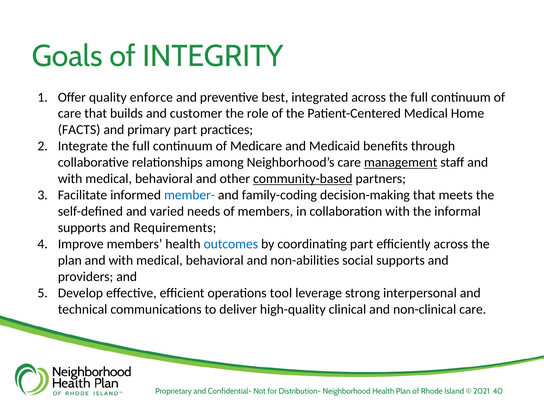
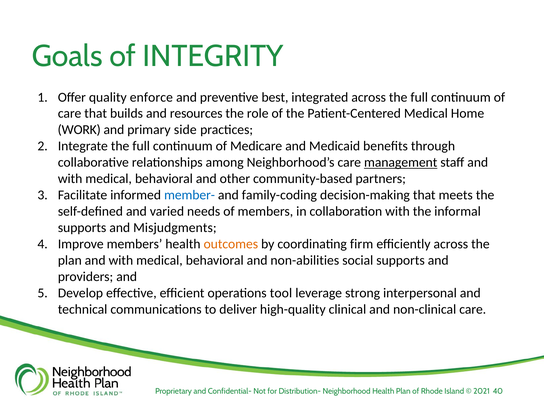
customer: customer -> resources
FACTS: FACTS -> WORK
primary part: part -> side
community-based underline: present -> none
Requirements: Requirements -> Misjudgments
outcomes colour: blue -> orange
coordinating part: part -> firm
